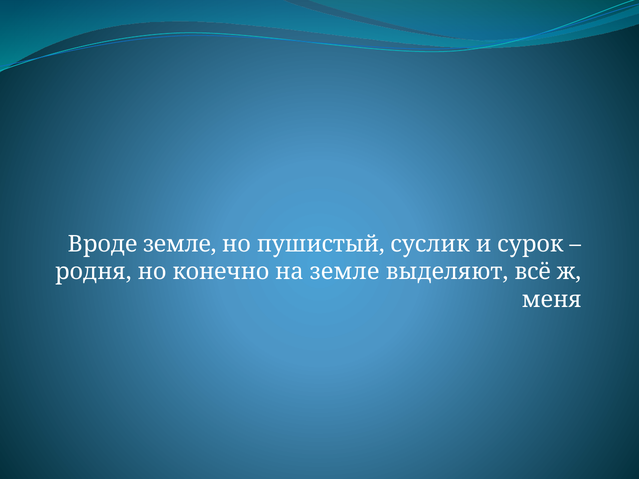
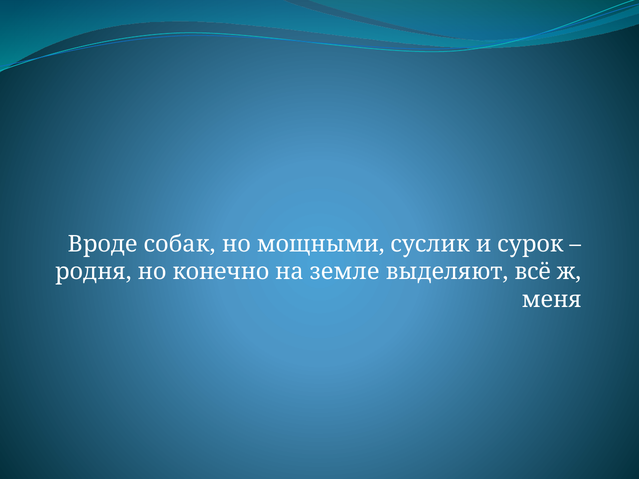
Вроде земле: земле -> собак
пушистый: пушистый -> мощными
